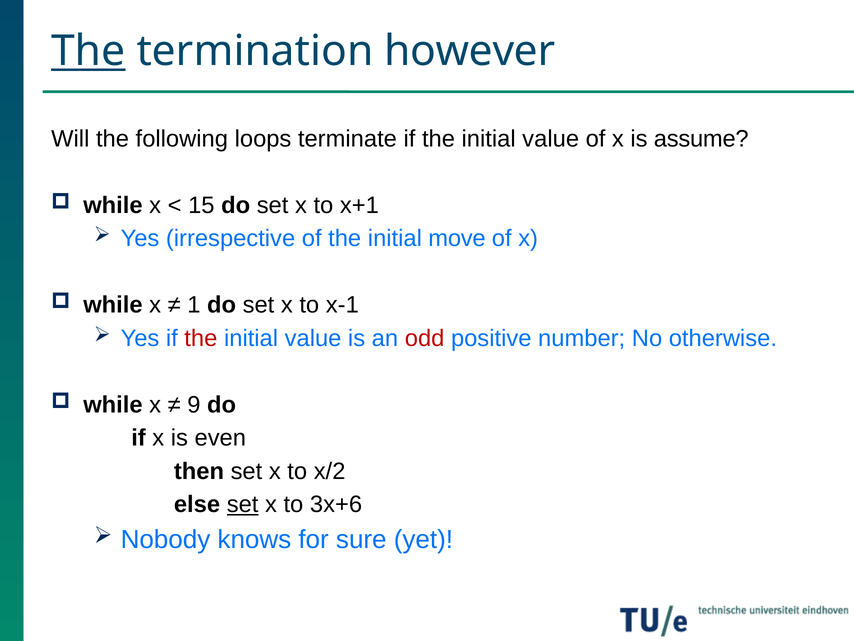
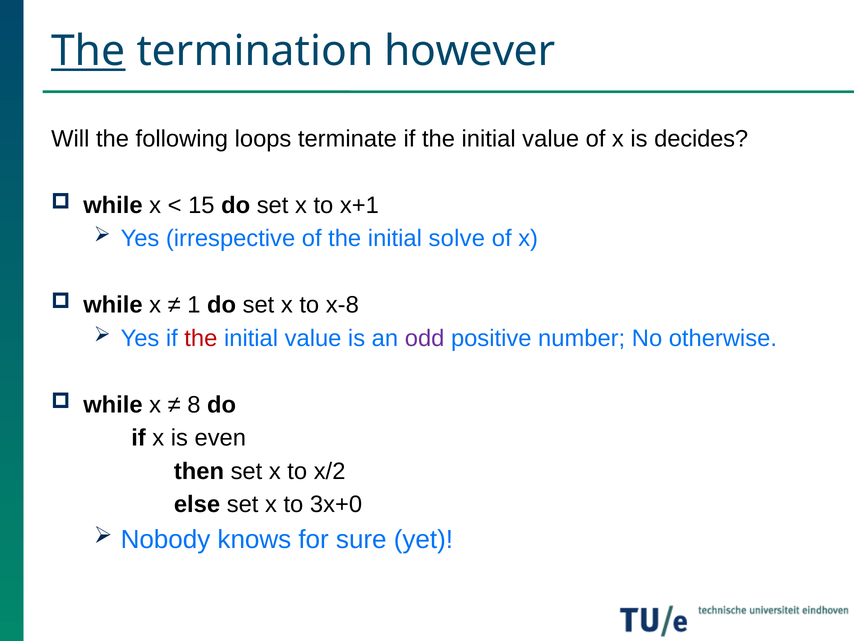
assume: assume -> decides
move: move -> solve
x-1: x-1 -> x-8
odd colour: red -> purple
9: 9 -> 8
set at (243, 504) underline: present -> none
3x+6: 3x+6 -> 3x+0
